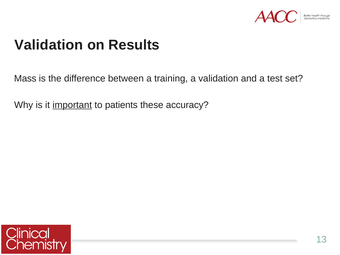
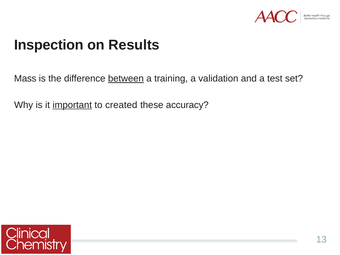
Validation at (49, 45): Validation -> Inspection
between underline: none -> present
patients: patients -> created
